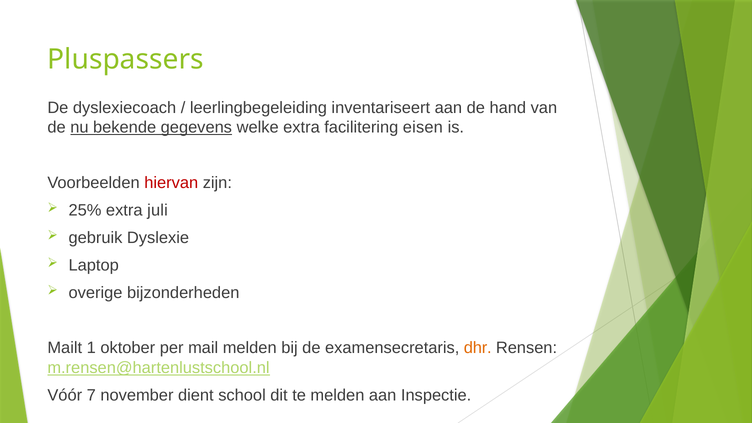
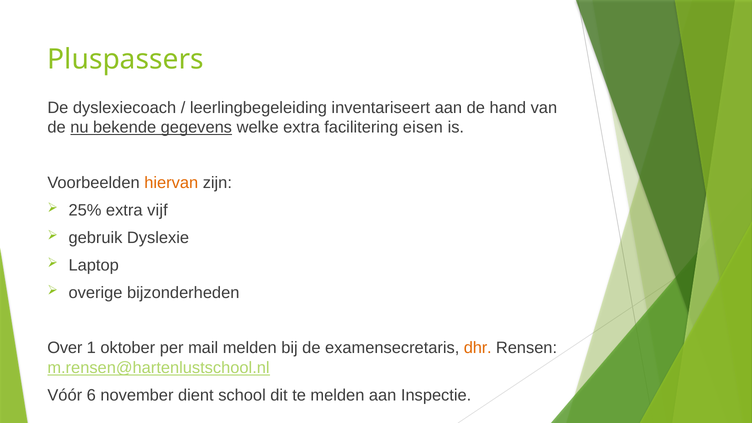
hiervan colour: red -> orange
juli: juli -> vijf
Mailt: Mailt -> Over
7: 7 -> 6
